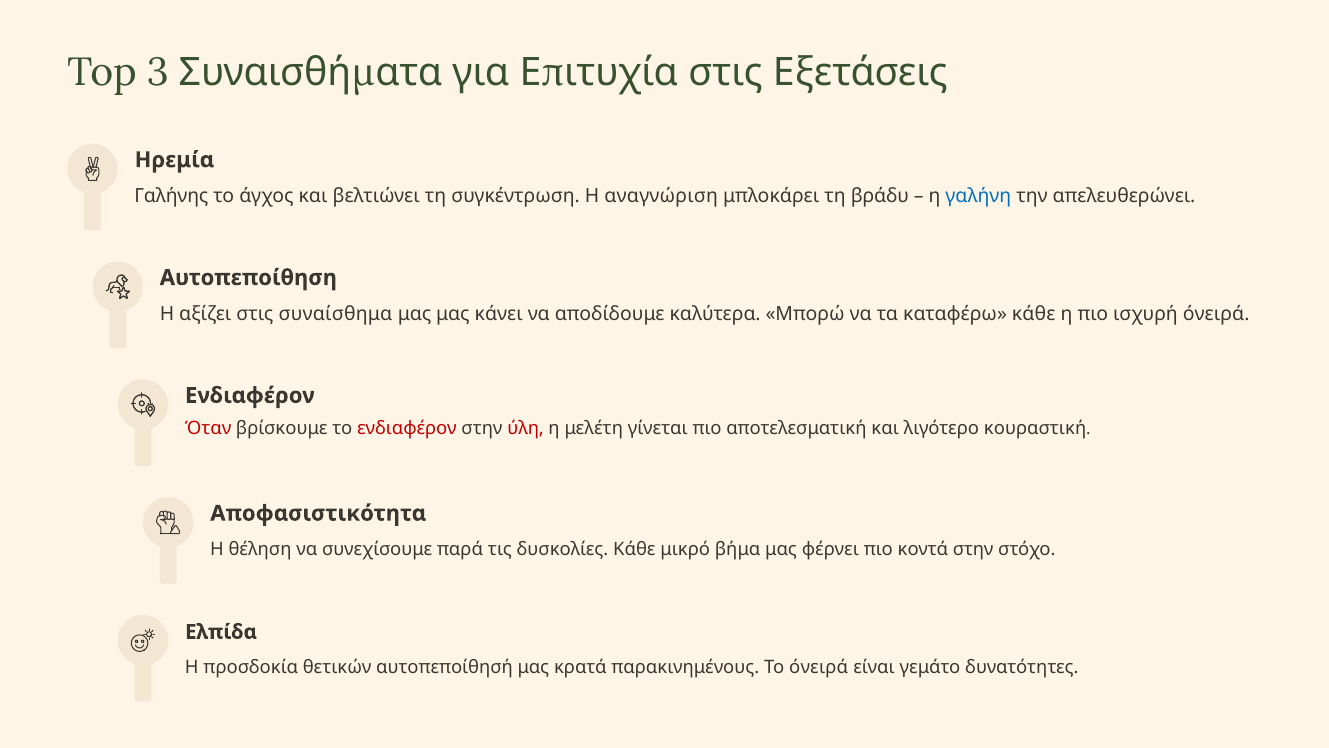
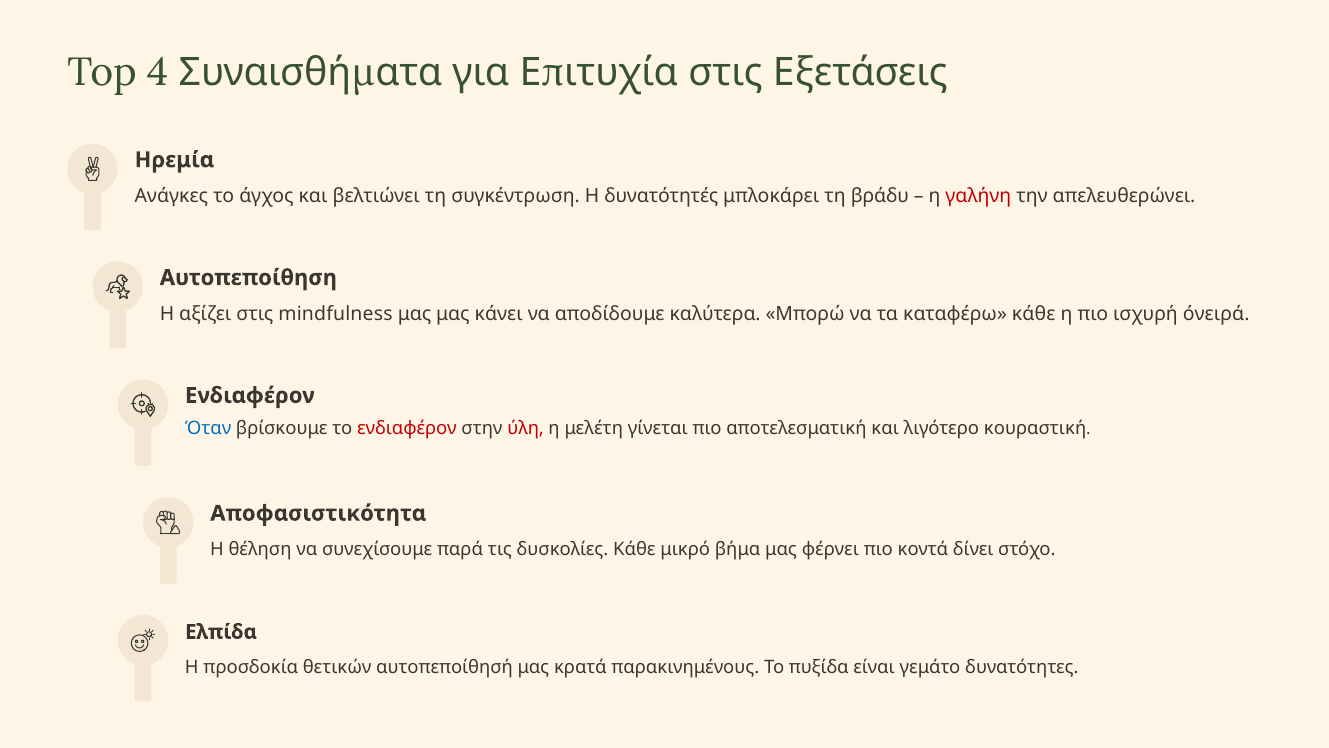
3: 3 -> 4
Γαλήνης: Γαλήνης -> Ανάγκες
αναγνώριση: αναγνώριση -> δυνατότητές
γαλήνη colour: blue -> red
συναίσθημα: συναίσθημα -> mindfulness
Όταν colour: red -> blue
κοντά στην: στην -> δίνει
Το όνειρά: όνειρά -> πυξίδα
